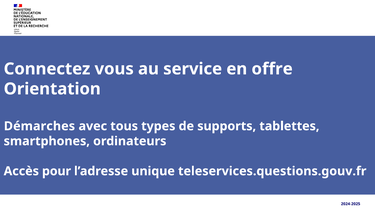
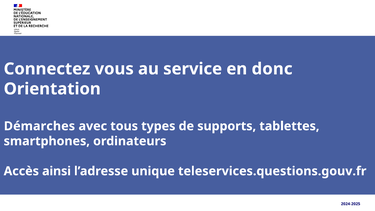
offre: offre -> donc
pour: pour -> ainsi
